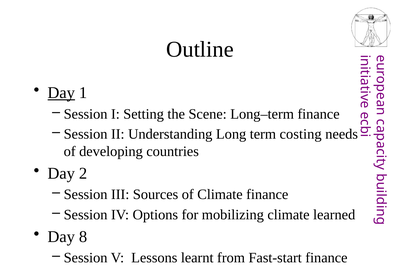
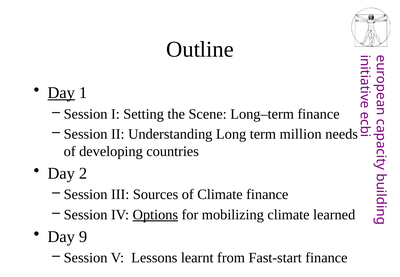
costing: costing -> million
Options underline: none -> present
8: 8 -> 9
